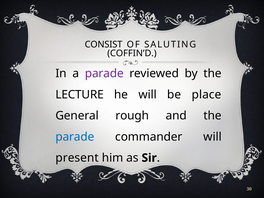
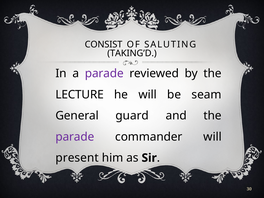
COFFIN’D: COFFIN’D -> TAKING’D
place: place -> seam
rough: rough -> guard
parade at (75, 137) colour: blue -> purple
